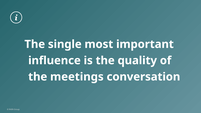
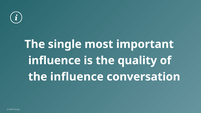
the meetings: meetings -> influence
